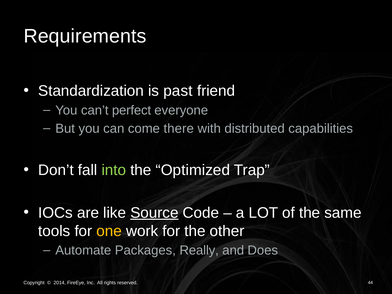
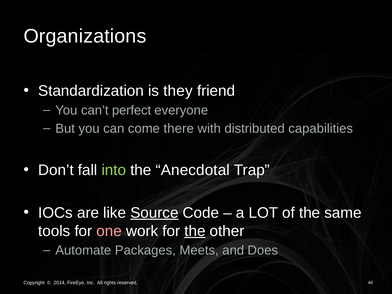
Requirements: Requirements -> Organizations
past: past -> they
Optimized: Optimized -> Anecdotal
one colour: yellow -> pink
the at (195, 231) underline: none -> present
Really: Really -> Meets
